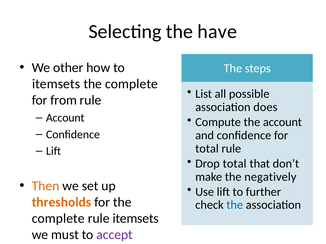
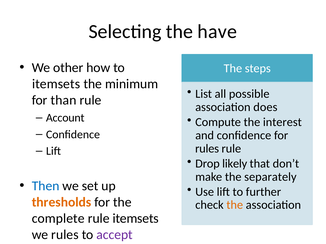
complete at (132, 84): complete -> minimum
from: from -> than
the account: account -> interest
total at (207, 149): total -> rules
total at (235, 164): total -> likely
negatively: negatively -> separately
Then colour: orange -> blue
the at (235, 205) colour: blue -> orange
we must: must -> rules
